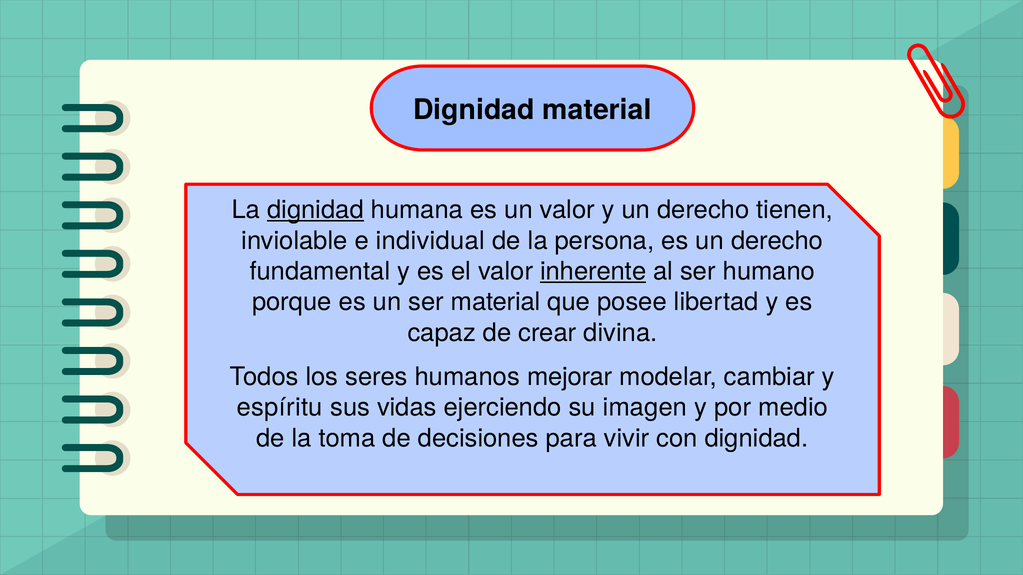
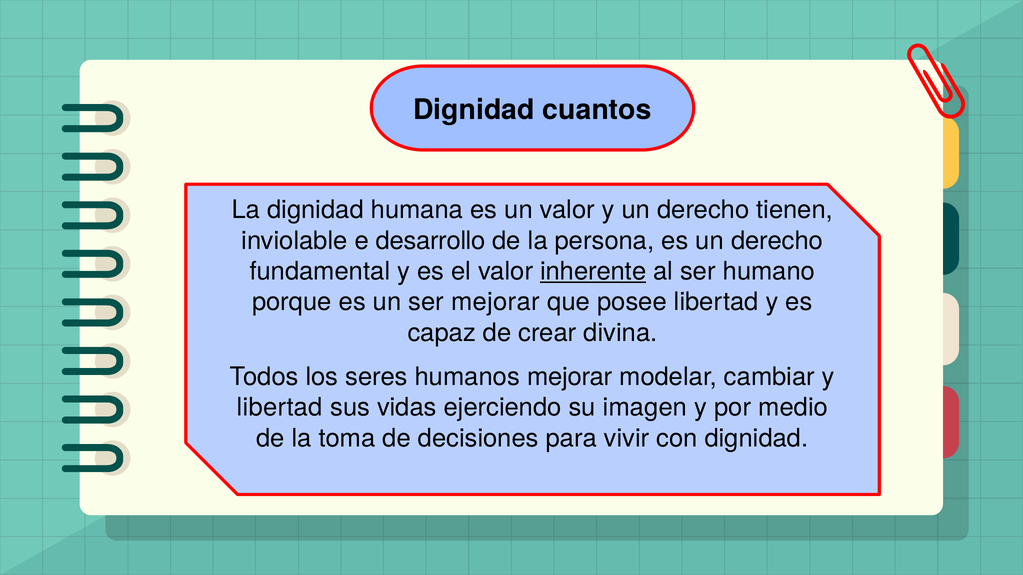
Dignidad material: material -> cuantos
dignidad at (315, 210) underline: present -> none
individual: individual -> desarrollo
ser material: material -> mejorar
espíritu at (280, 408): espíritu -> libertad
